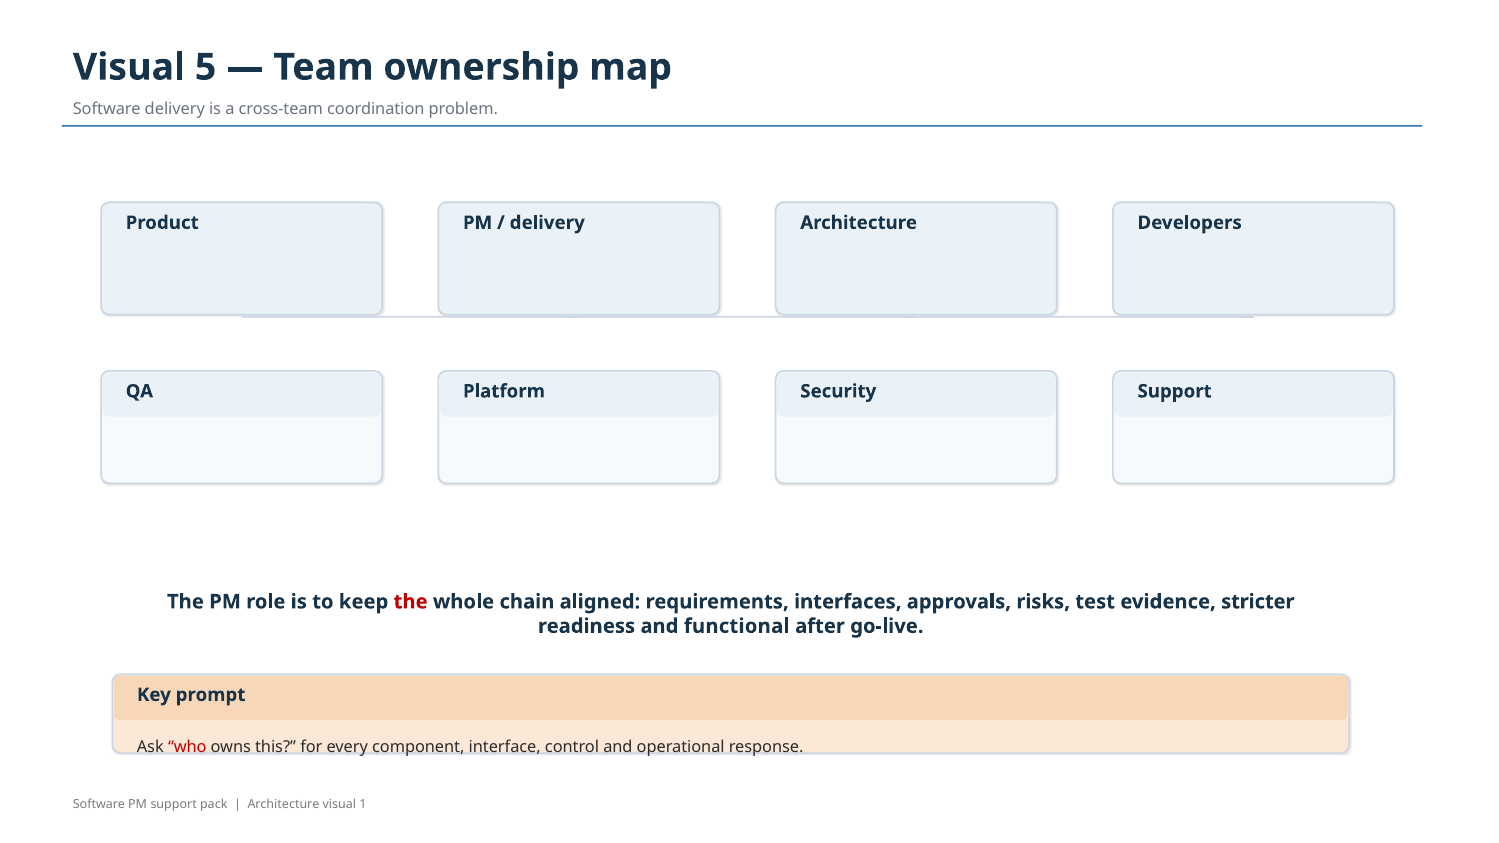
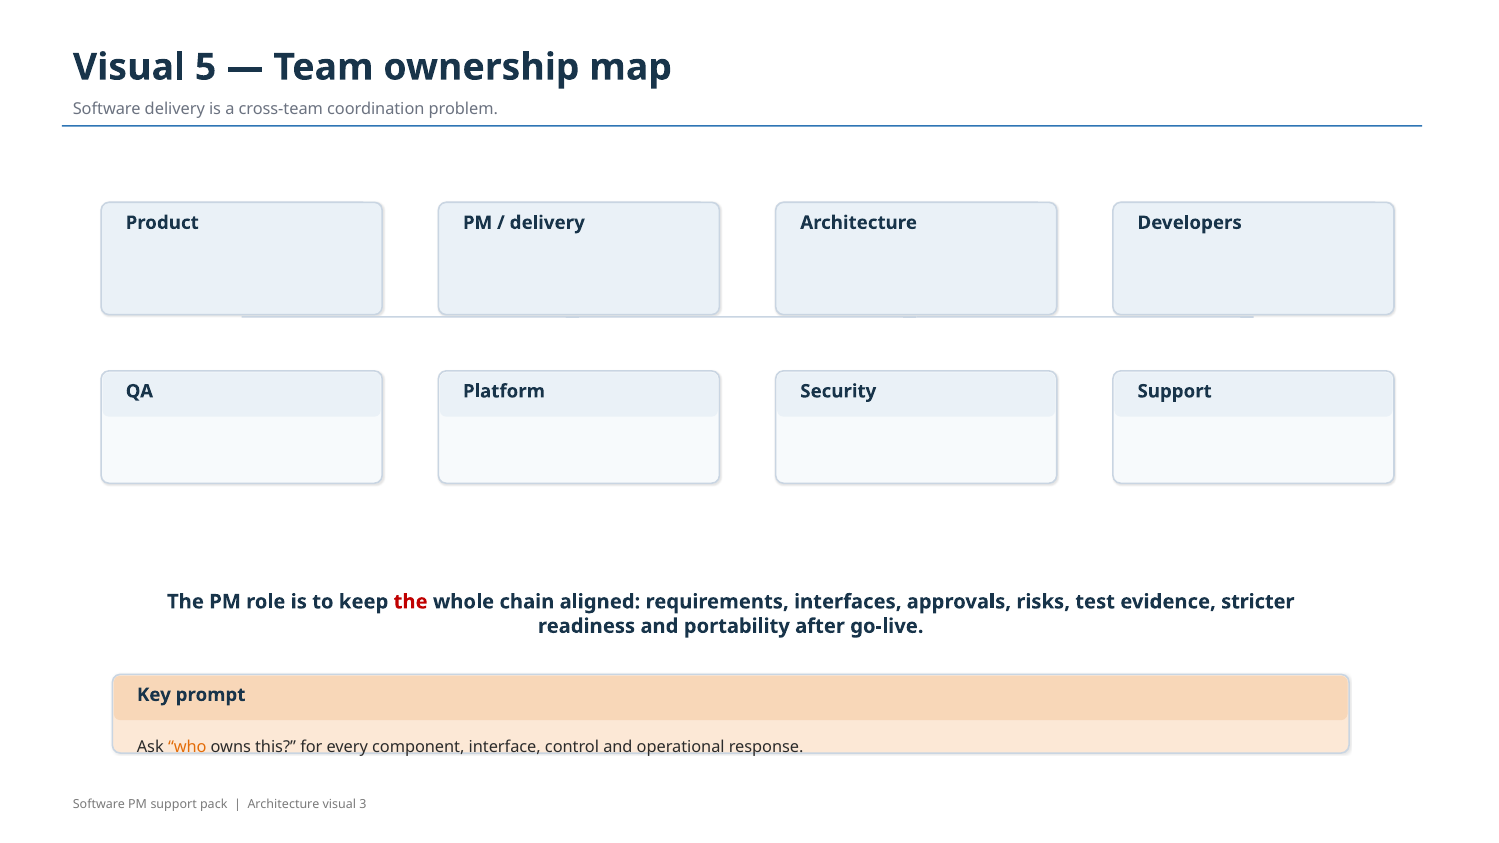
functional: functional -> portability
who colour: red -> orange
1: 1 -> 3
